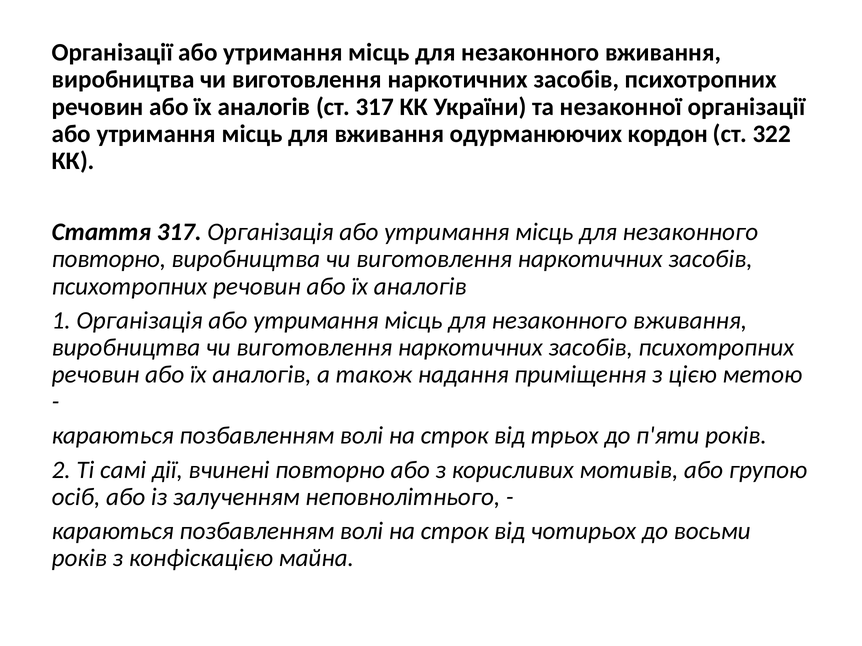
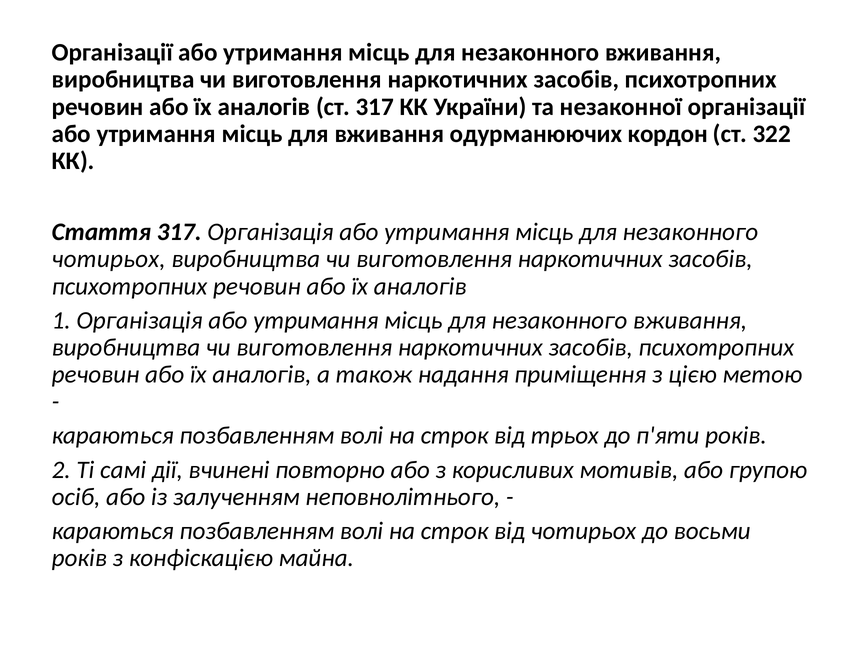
повторно at (109, 259): повторно -> чотирьох
